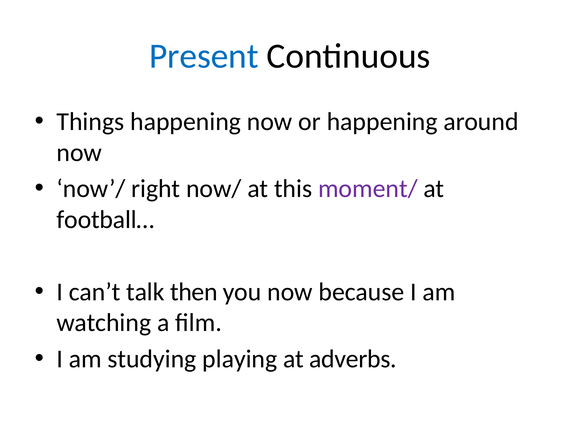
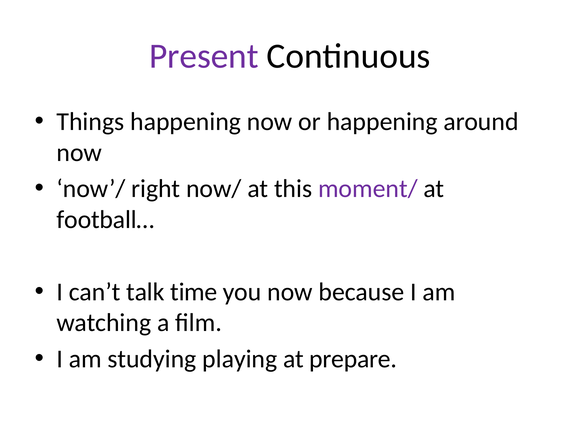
Present colour: blue -> purple
then: then -> time
adverbs: adverbs -> prepare
